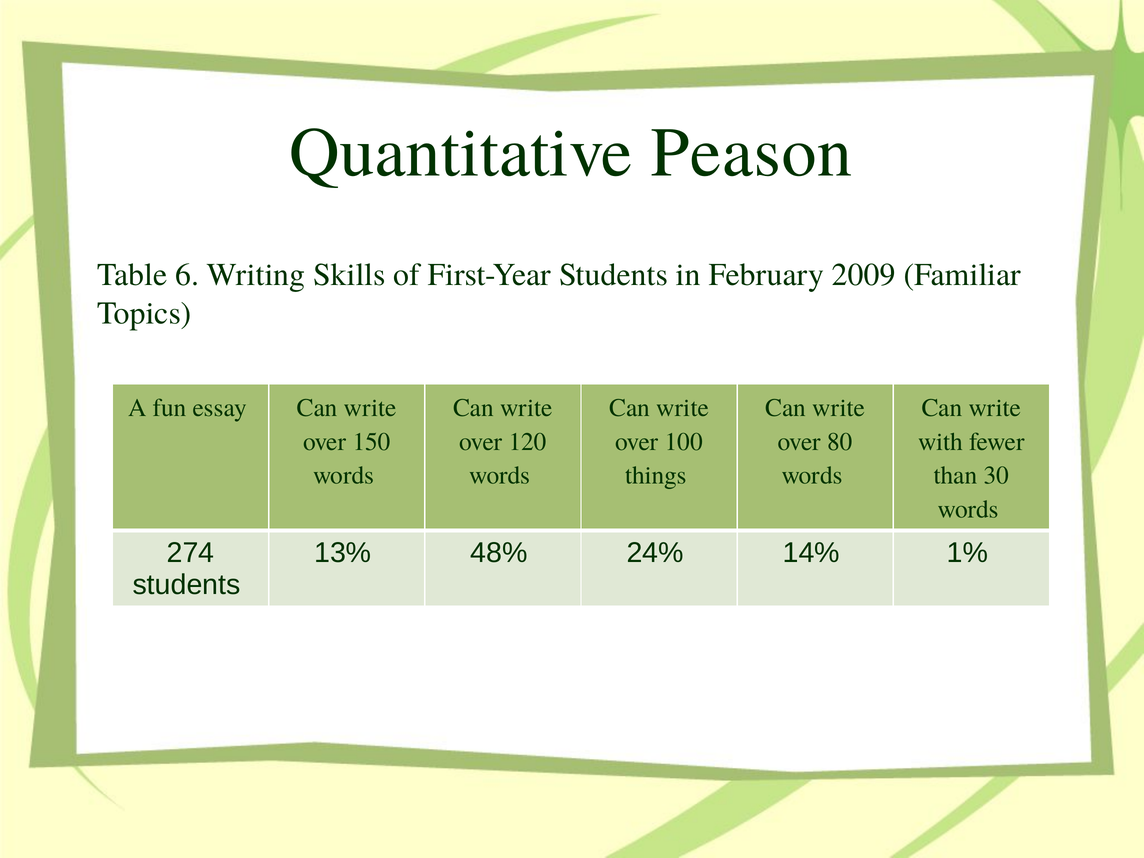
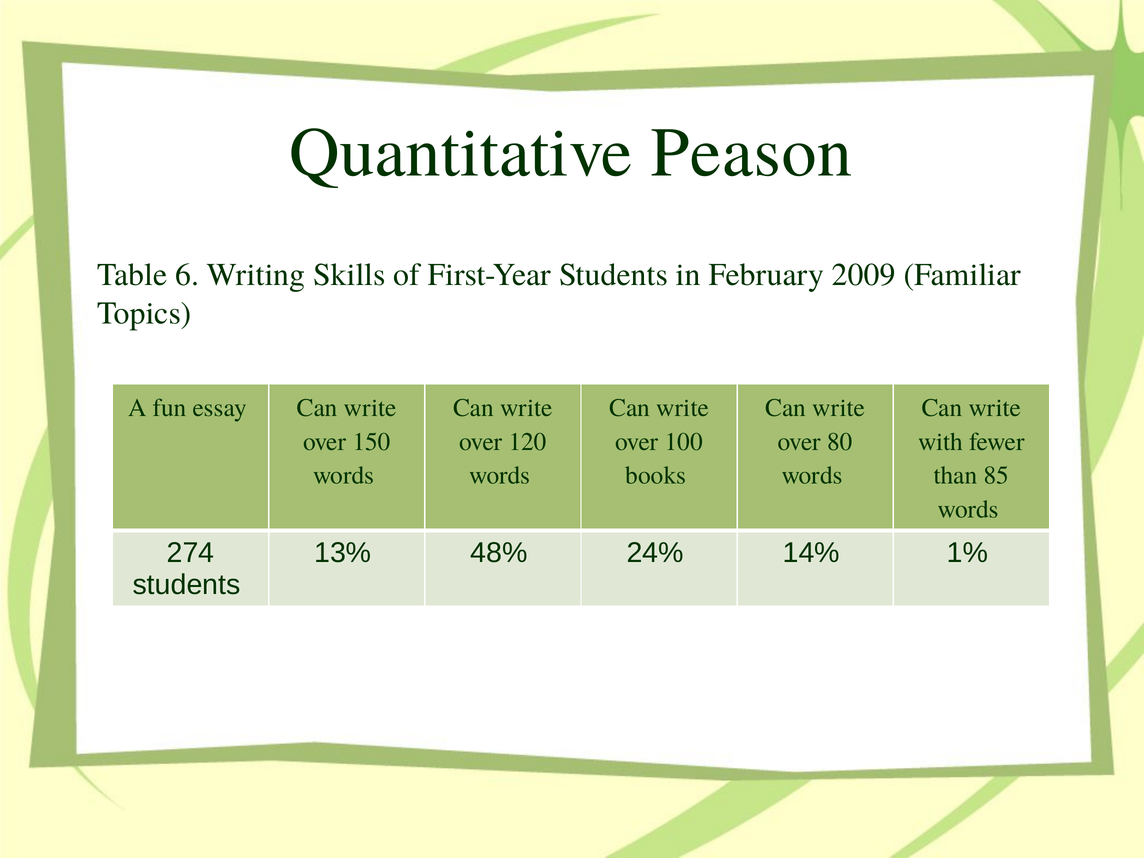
things: things -> books
30: 30 -> 85
